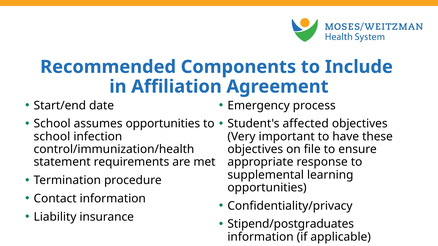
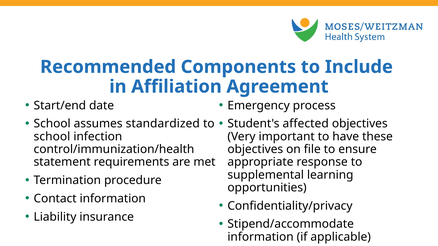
assumes opportunities: opportunities -> standardized
Stipend/postgraduates: Stipend/postgraduates -> Stipend/accommodate
